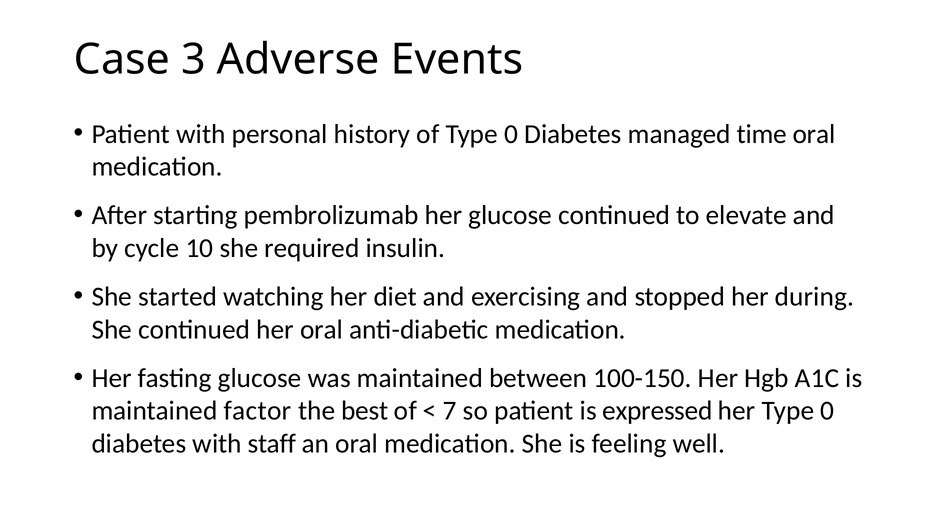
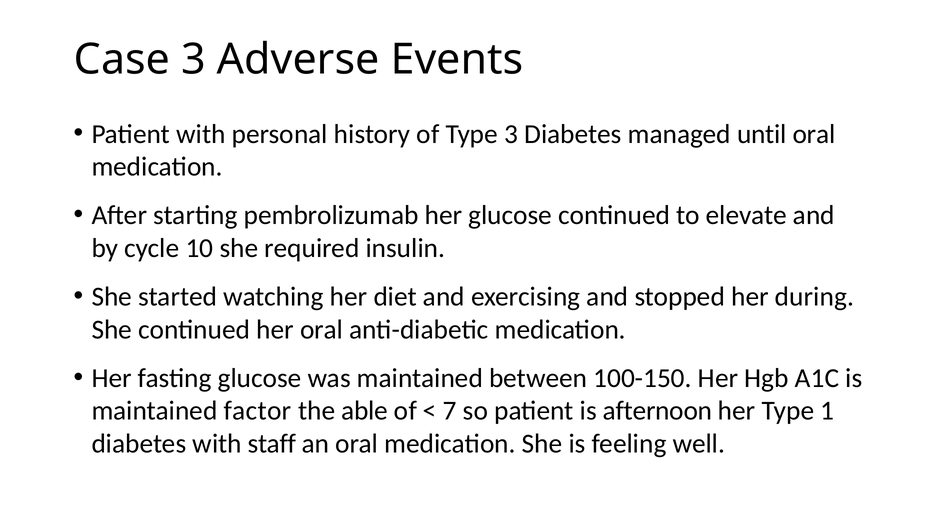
of Type 0: 0 -> 3
time: time -> until
best: best -> able
expressed: expressed -> afternoon
her Type 0: 0 -> 1
